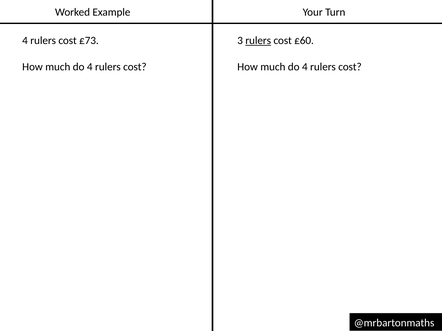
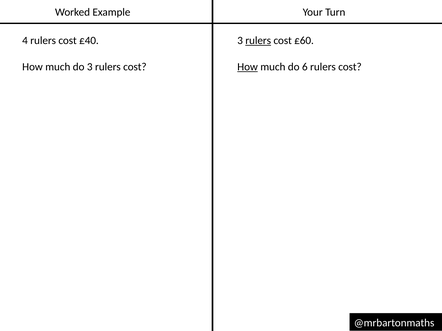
£73: £73 -> £40
4 at (90, 67): 4 -> 3
How at (248, 67) underline: none -> present
4 at (305, 67): 4 -> 6
